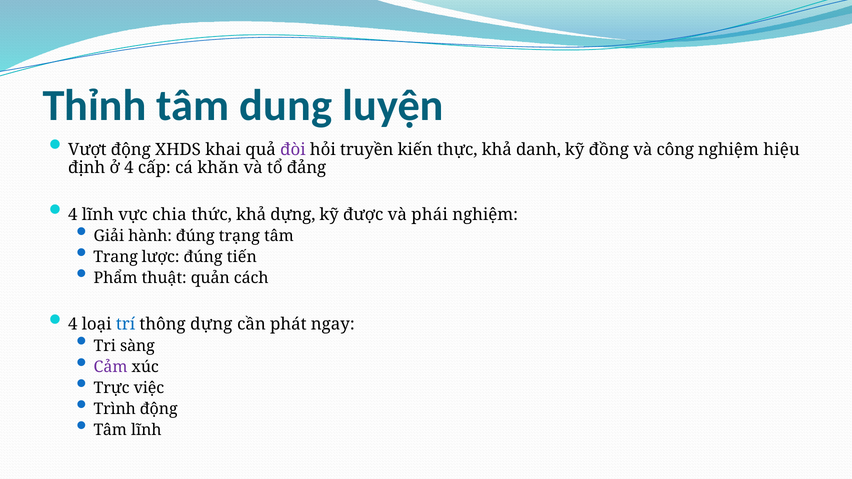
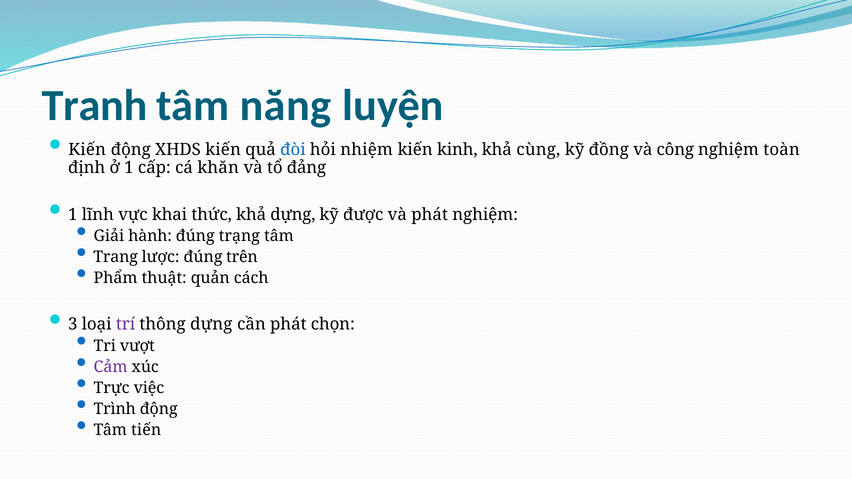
Thỉnh: Thỉnh -> Tranh
dung: dung -> năng
Vượt at (87, 150): Vượt -> Kiến
XHDS khai: khai -> kiến
đòi colour: purple -> blue
truyền: truyền -> nhiệm
thực: thực -> kinh
danh: danh -> cùng
hiệu: hiệu -> toàn
ở 4: 4 -> 1
4 at (73, 215): 4 -> 1
chia: chia -> khai
và phái: phái -> phát
tiến: tiến -> trên
4 at (73, 325): 4 -> 3
trí colour: blue -> purple
ngay: ngay -> chọn
sàng: sàng -> vượt
Tâm lĩnh: lĩnh -> tiến
